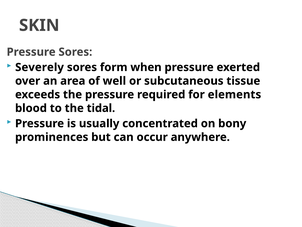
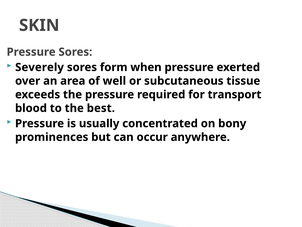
elements: elements -> transport
tidal: tidal -> best
